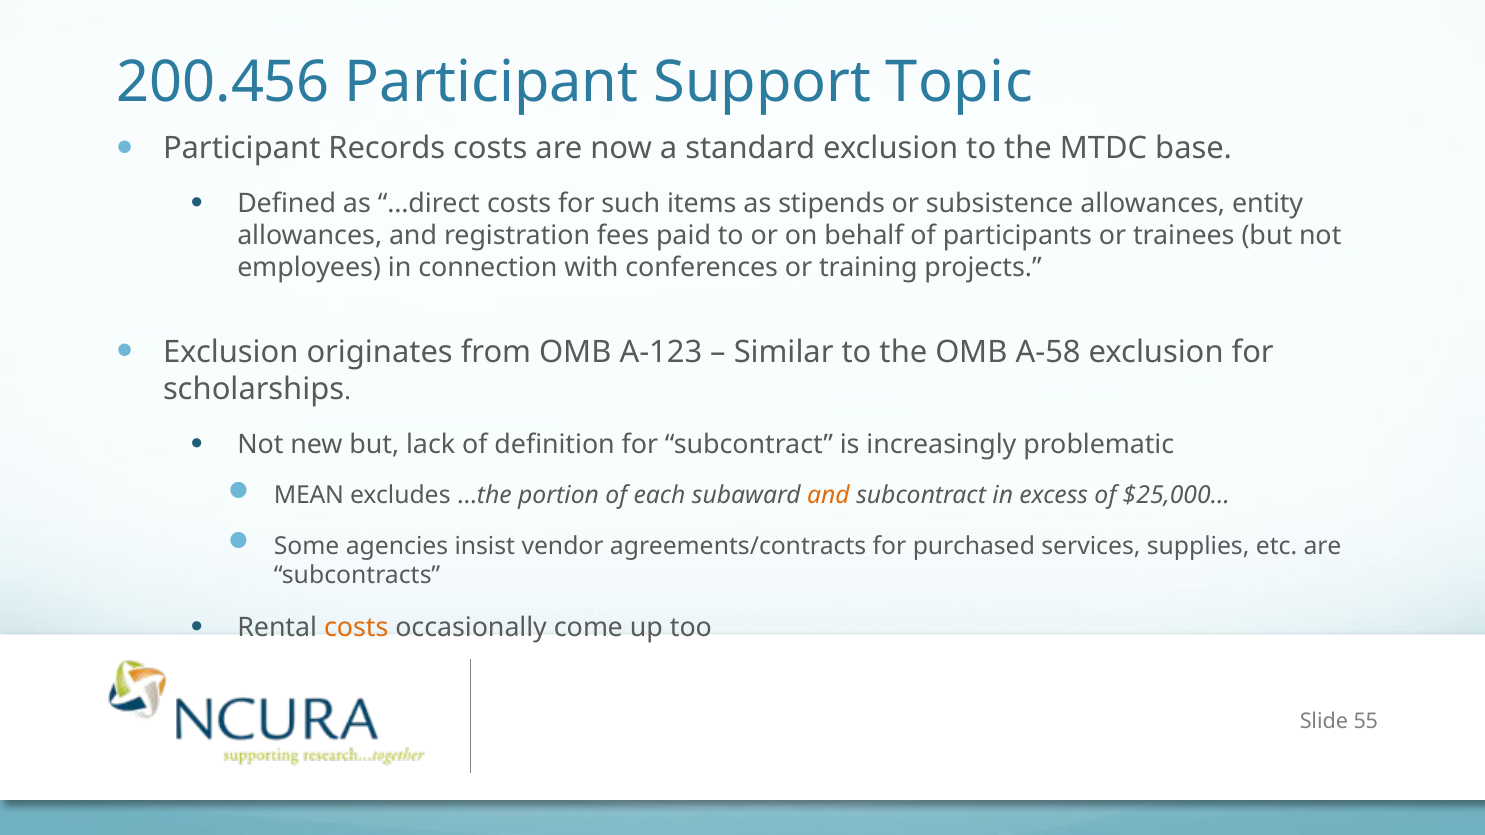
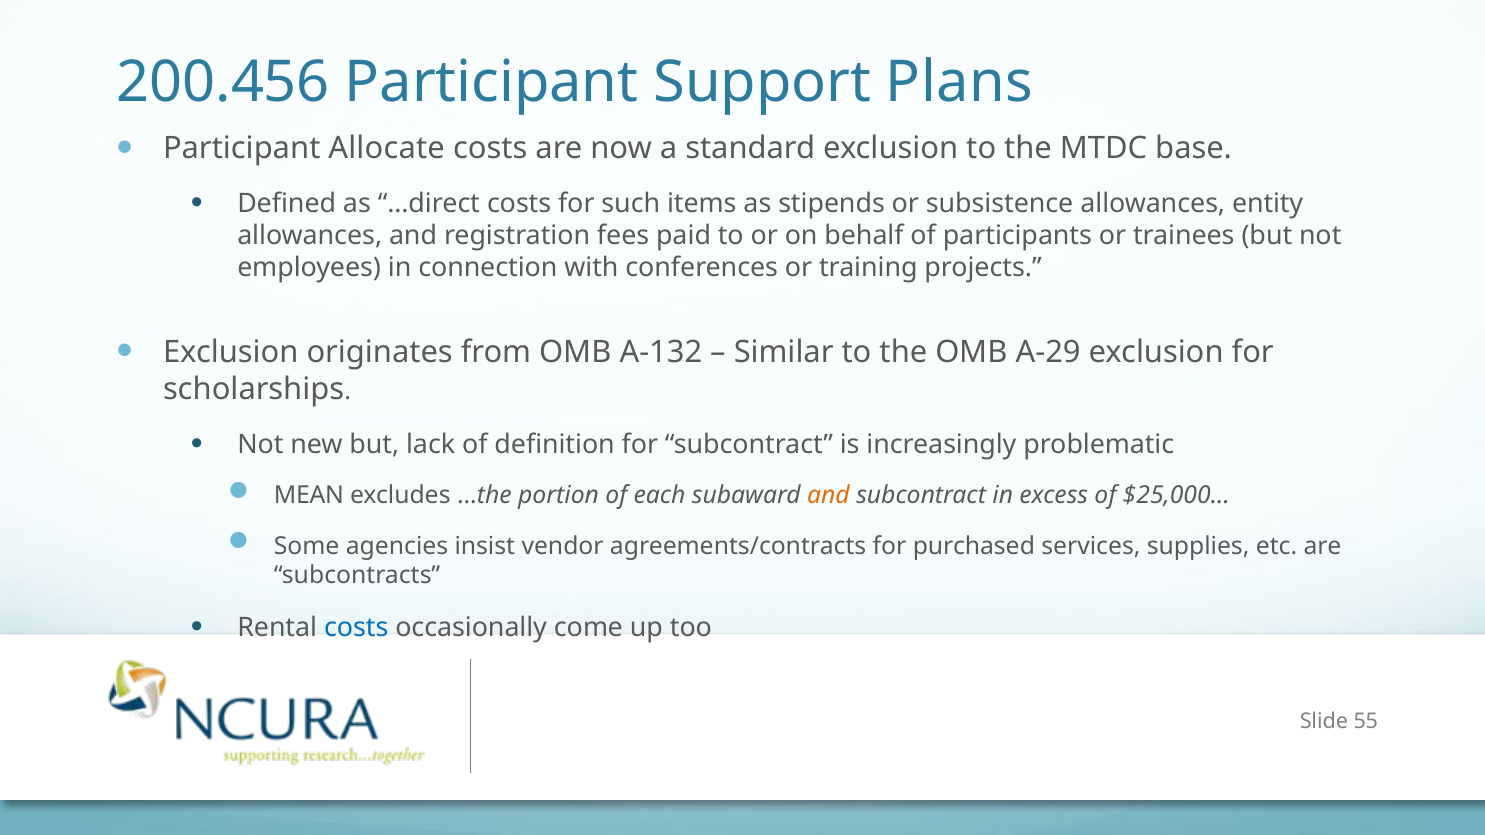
Topic: Topic -> Plans
Records: Records -> Allocate
A-123: A-123 -> A-132
A-58: A-58 -> A-29
costs at (356, 628) colour: orange -> blue
